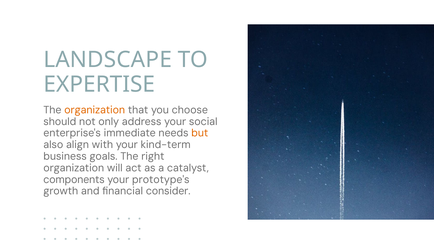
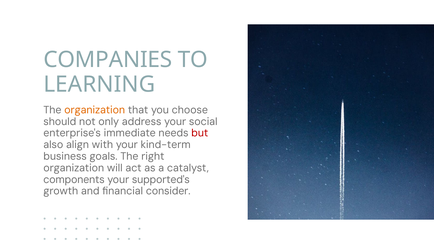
LANDSCAPE: LANDSCAPE -> COMPANIES
EXPERTISE: EXPERTISE -> LEARNING
but colour: orange -> red
prototype's: prototype's -> supported's
